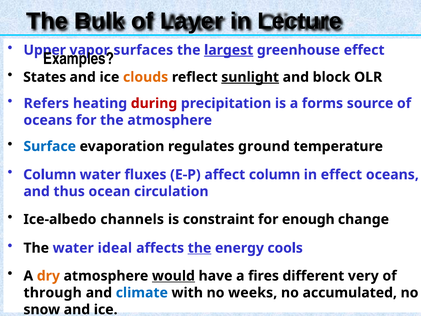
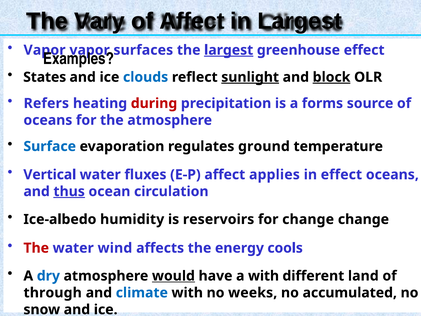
Bulk: Bulk -> Vary
of Layer: Layer -> Affect
in Lecture: Lecture -> Largest
Upper at (45, 50): Upper -> Vapor
clouds colour: orange -> blue
block underline: none -> present
Column at (50, 174): Column -> Vertical
affect column: column -> applies
thus underline: none -> present
channels: channels -> humidity
constraint: constraint -> reservoirs
for enough: enough -> change
The at (36, 248) colour: black -> red
ideal: ideal -> wind
the at (200, 248) underline: present -> none
dry colour: orange -> blue
a fires: fires -> with
very: very -> land
